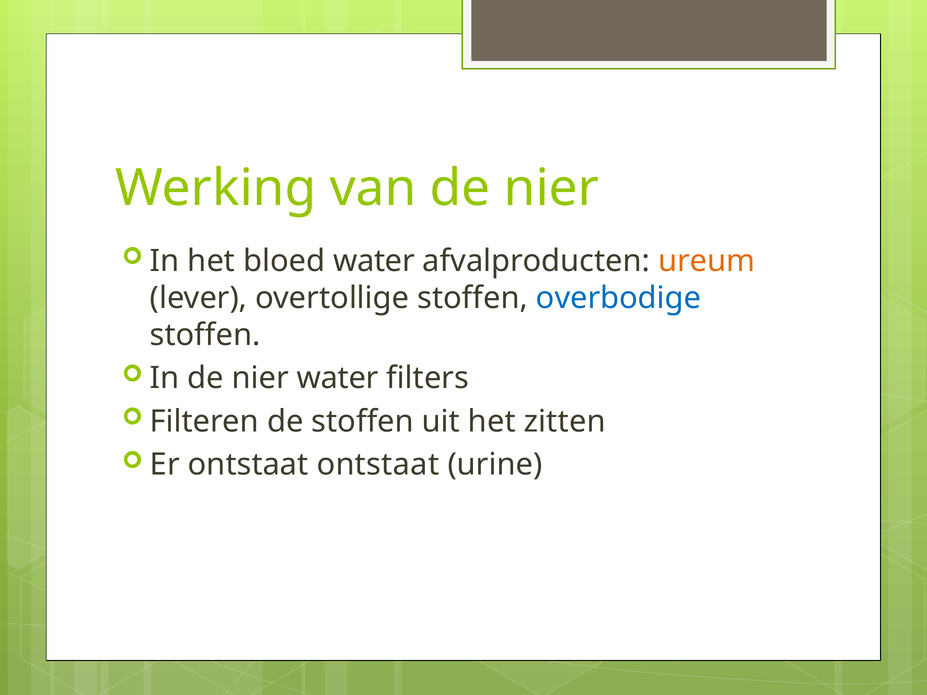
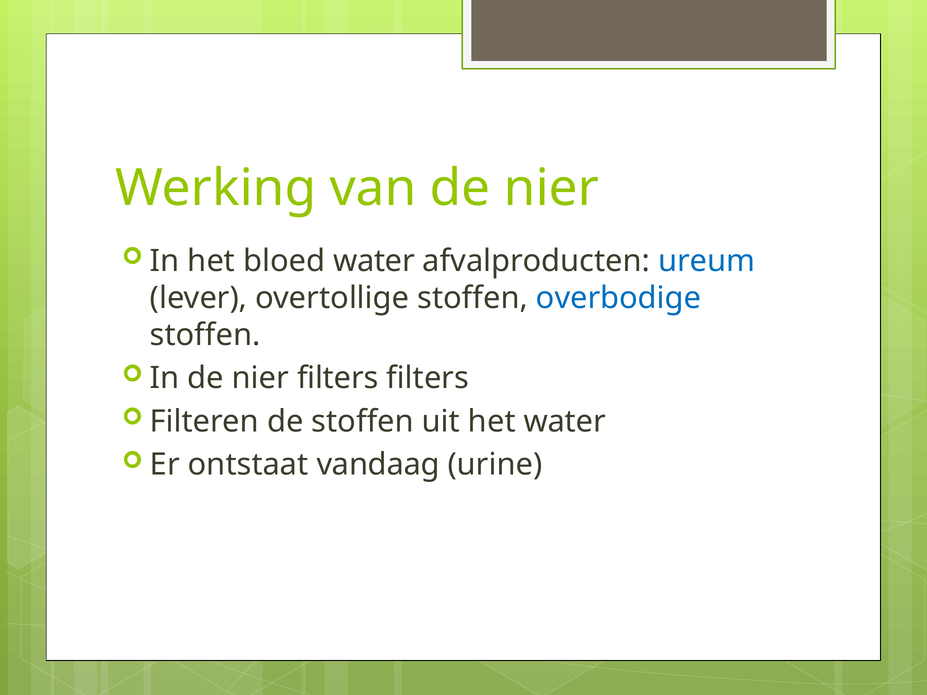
ureum colour: orange -> blue
nier water: water -> filters
het zitten: zitten -> water
ontstaat ontstaat: ontstaat -> vandaag
